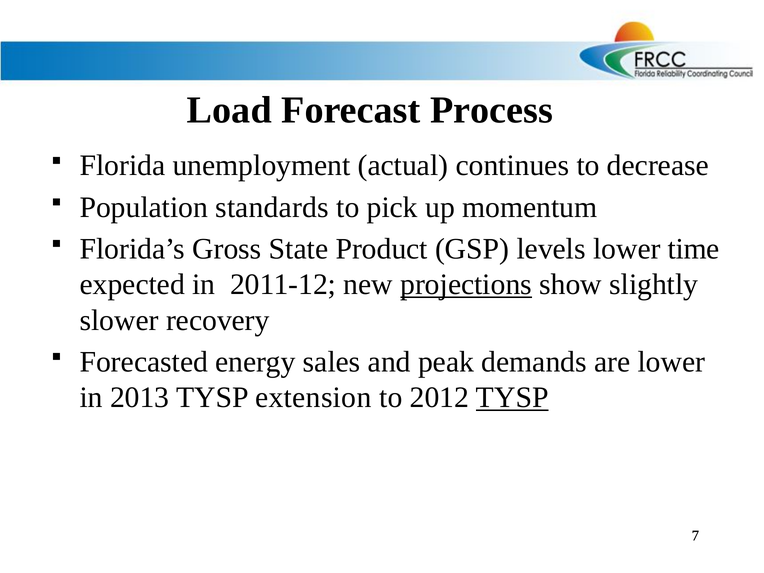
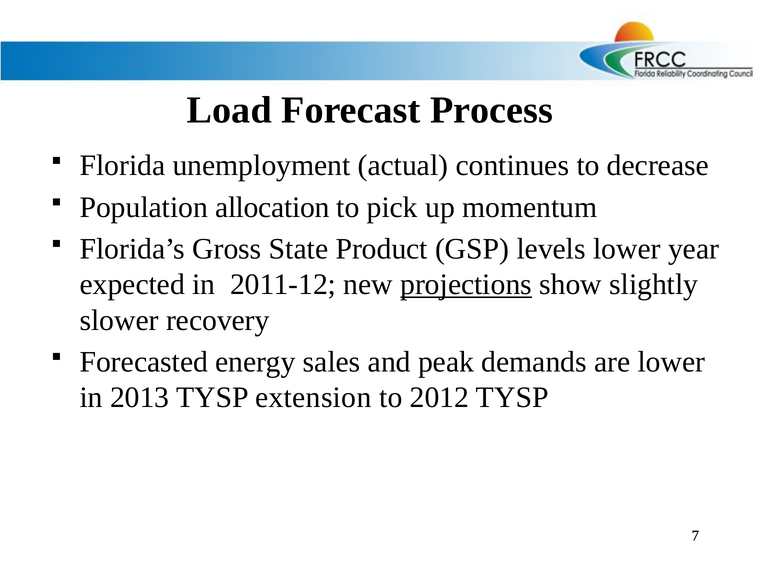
standards: standards -> allocation
time: time -> year
TYSP at (512, 398) underline: present -> none
